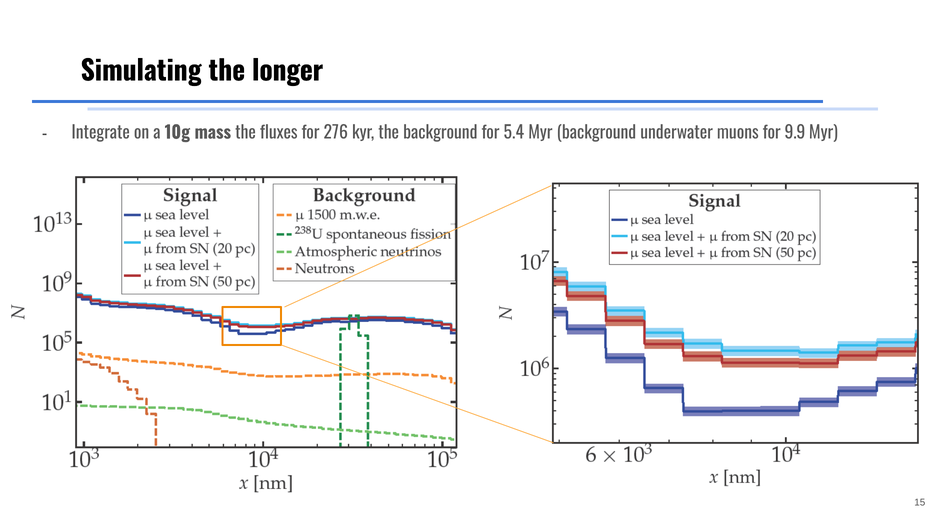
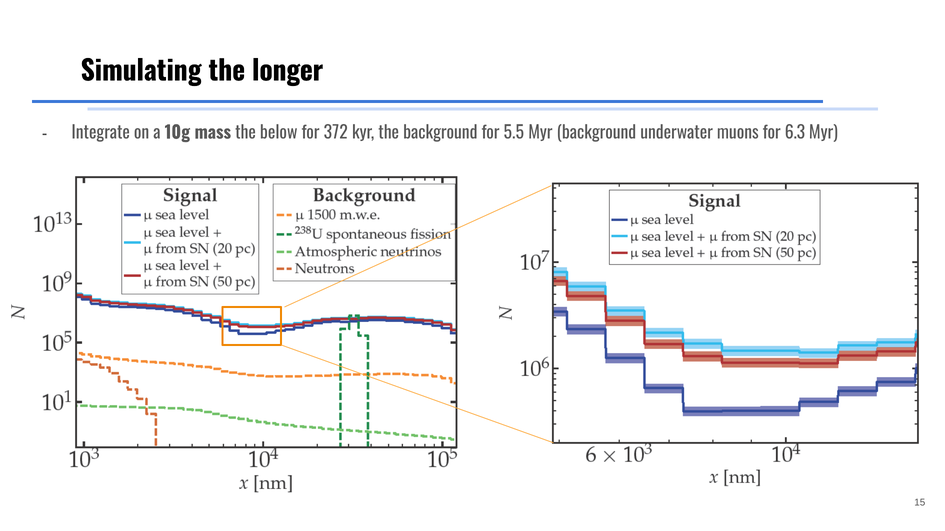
fluxes: fluxes -> below
276: 276 -> 372
5.4: 5.4 -> 5.5
9.9: 9.9 -> 6.3
